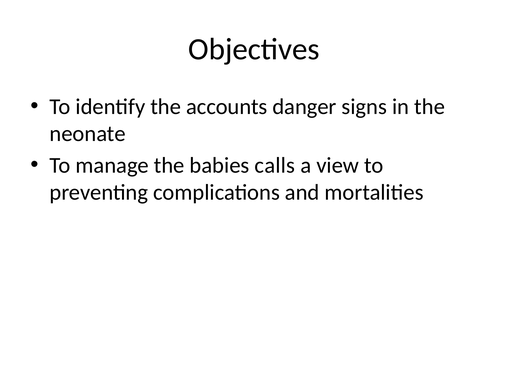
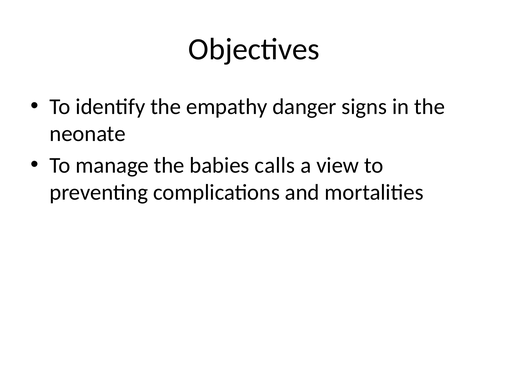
accounts: accounts -> empathy
